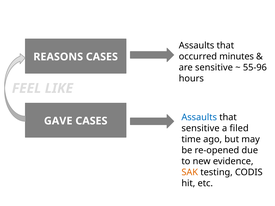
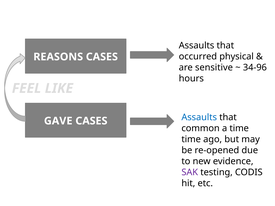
minutes: minutes -> physical
55-96: 55-96 -> 34-96
sensitive at (201, 128): sensitive -> common
a filed: filed -> time
SAK colour: orange -> purple
